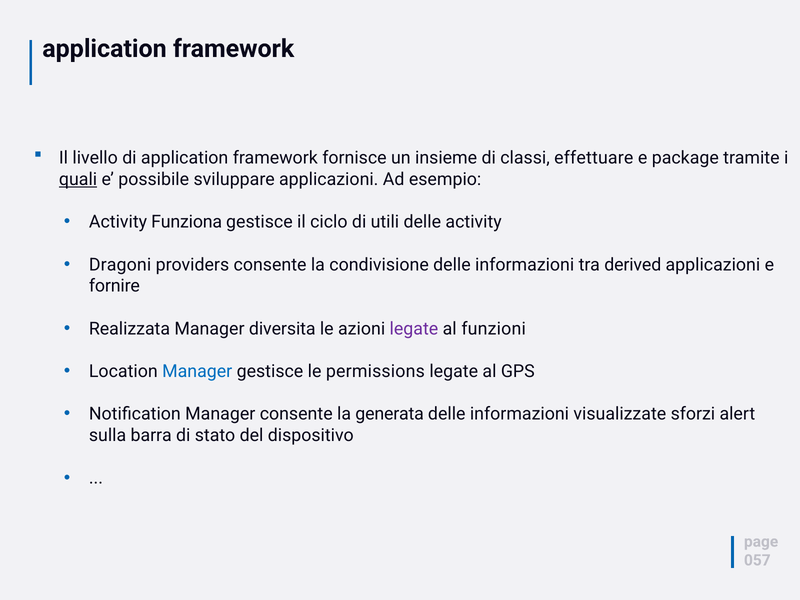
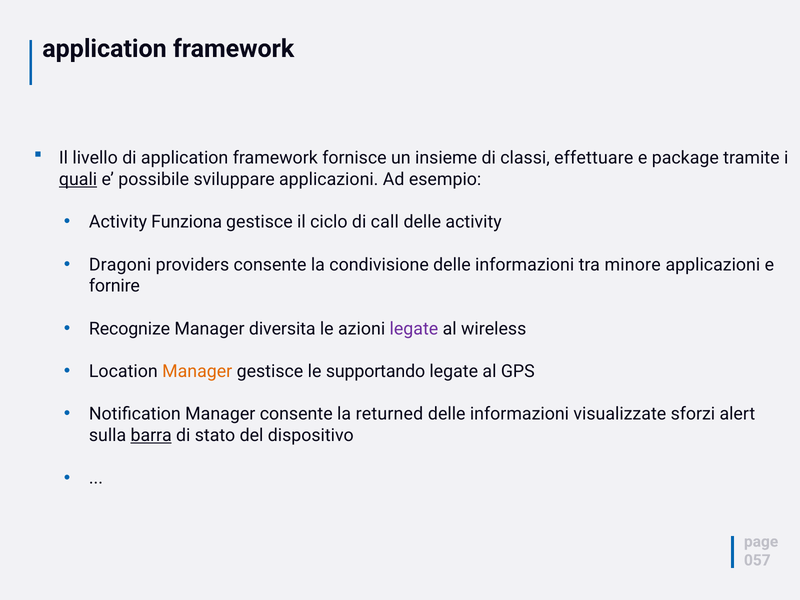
utili: utili -> call
derived: derived -> minore
Realizzata: Realizzata -> Recognize
funzioni: funzioni -> wireless
Manager at (197, 371) colour: blue -> orange
permissions: permissions -> supportando
generata: generata -> returned
barra underline: none -> present
